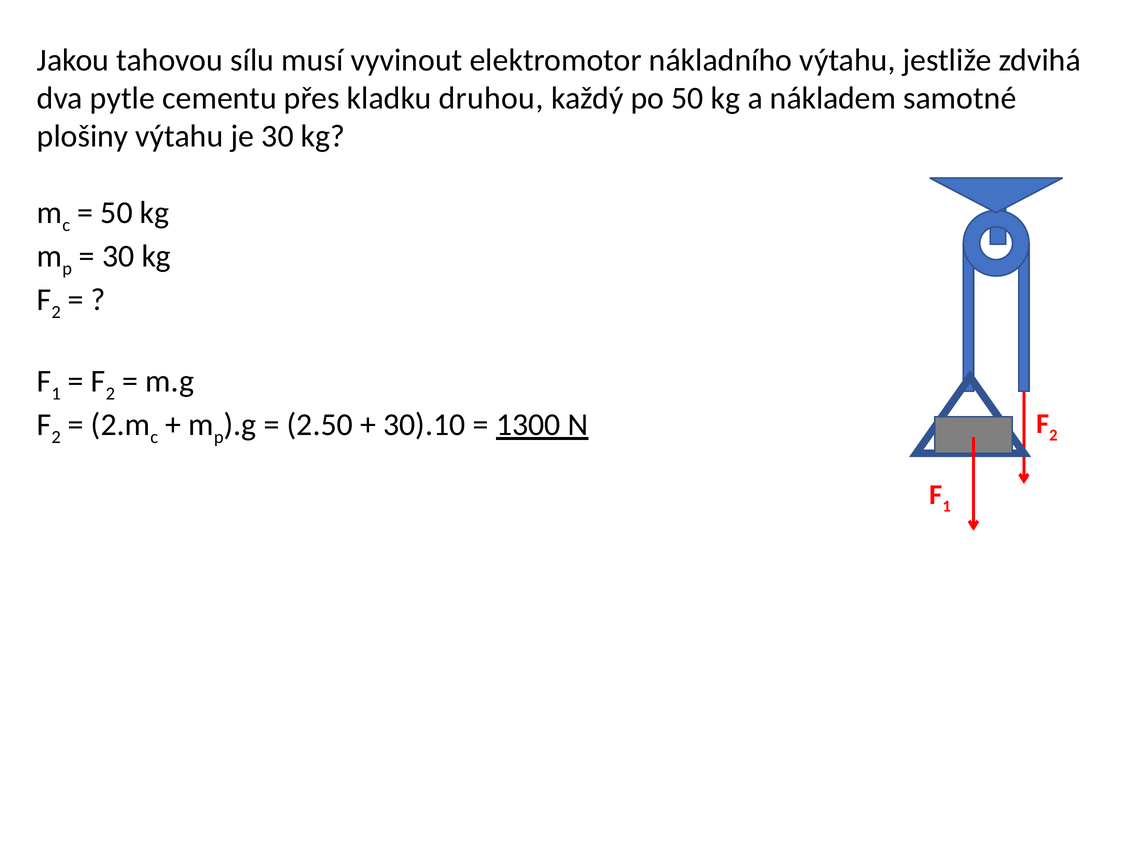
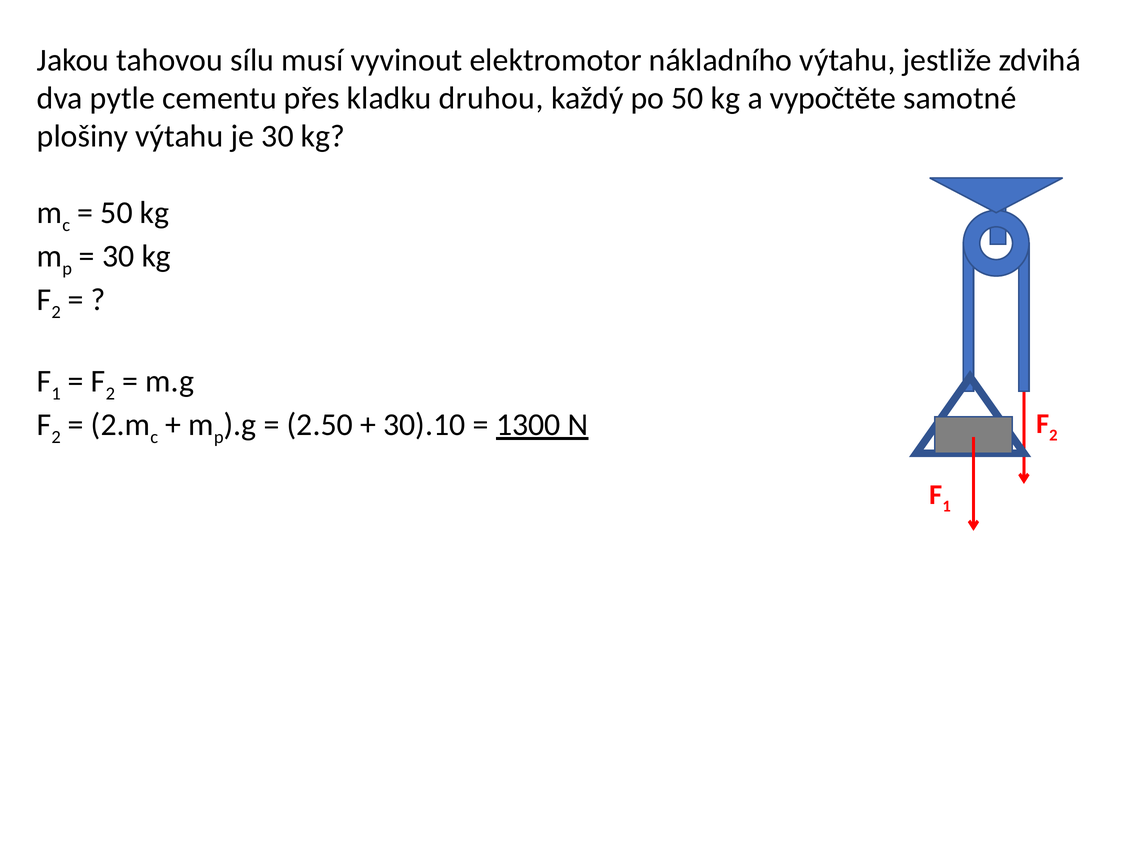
nákladem: nákladem -> vypočtěte
